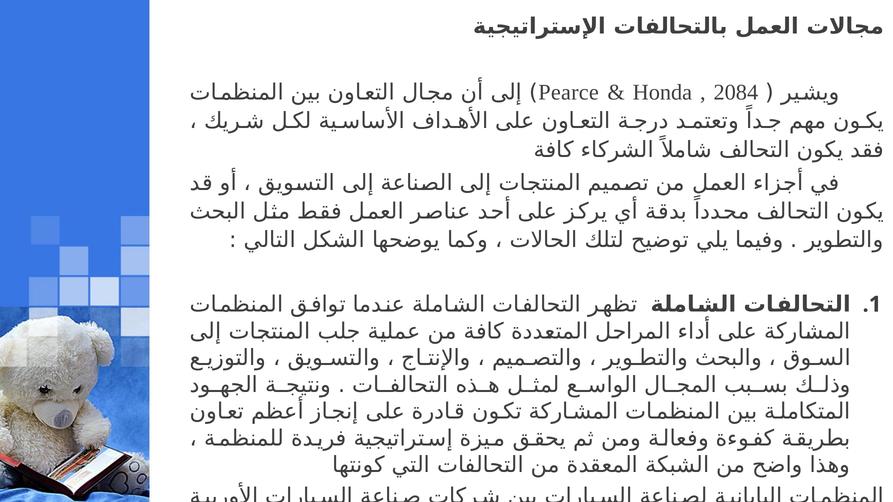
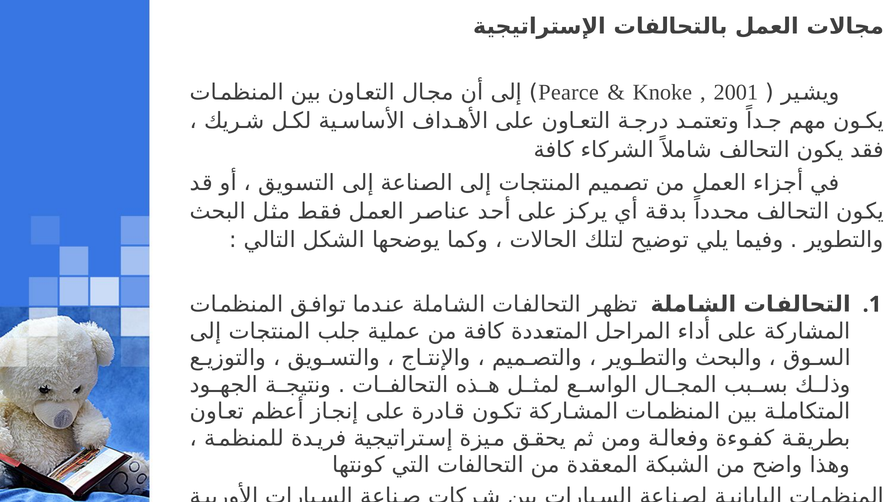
Honda: Honda -> Knoke
2084: 2084 -> 2001
